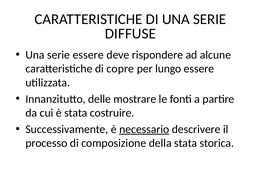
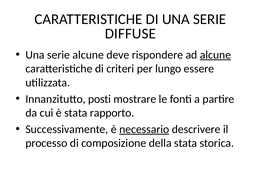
serie essere: essere -> alcune
alcune at (215, 55) underline: none -> present
copre: copre -> criteri
delle: delle -> posti
costruire: costruire -> rapporto
